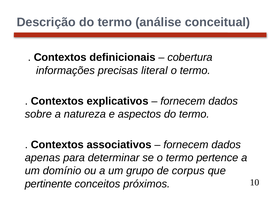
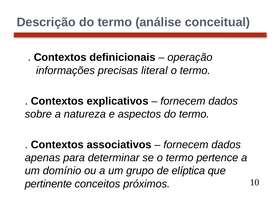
cobertura: cobertura -> operação
corpus: corpus -> elíptica
